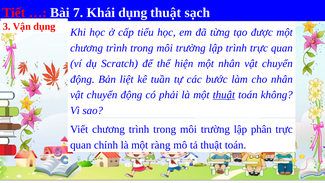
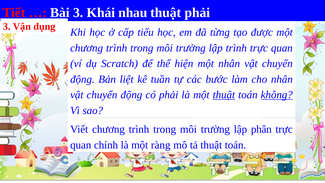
7 at (78, 13): 7 -> 3
Khái dụng: dụng -> nhau
thuật sạch: sạch -> phải
không underline: none -> present
